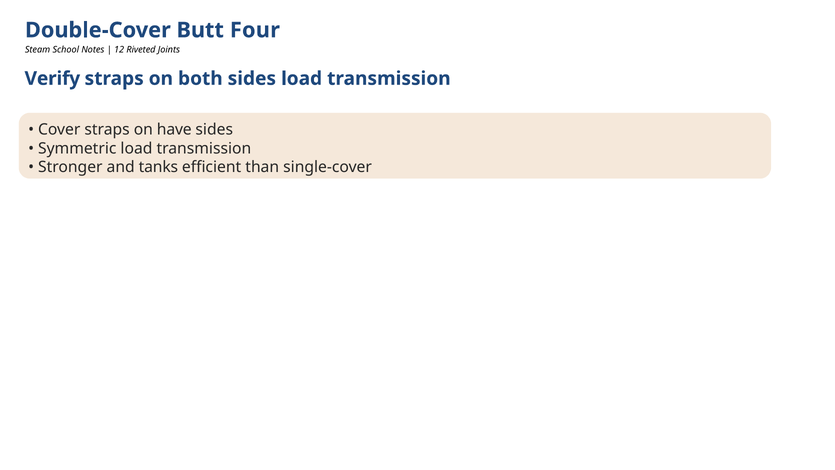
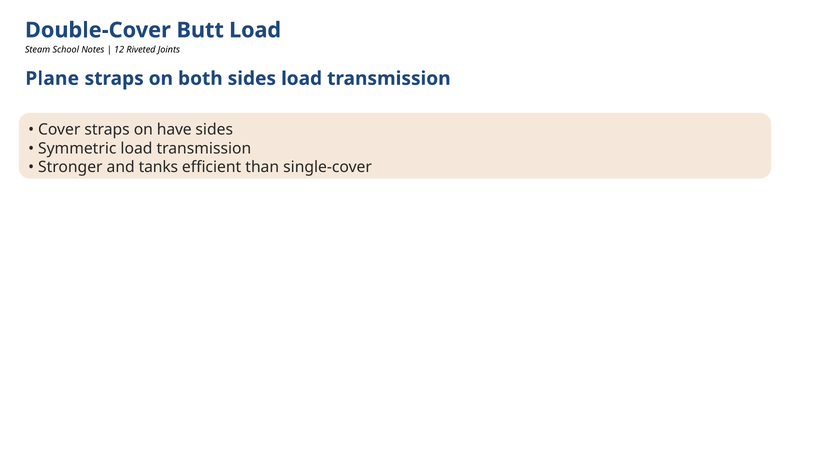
Butt Four: Four -> Load
Verify: Verify -> Plane
